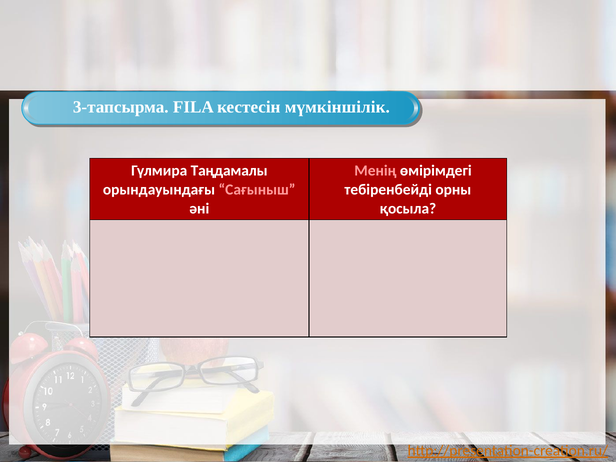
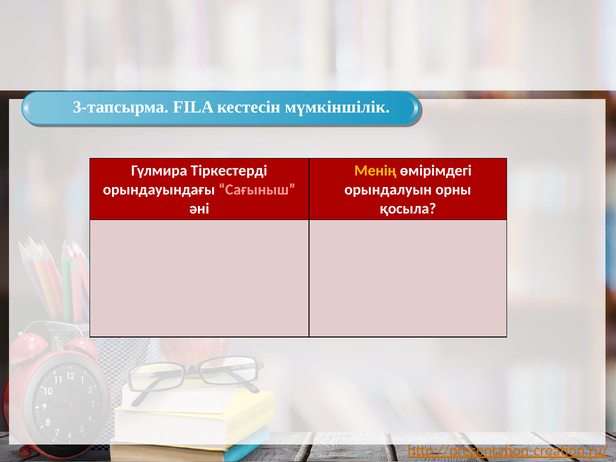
Таңдамалы: Таңдамалы -> Тіркестерді
Менің colour: pink -> yellow
тебіренбейді: тебіренбейді -> орындалуын
